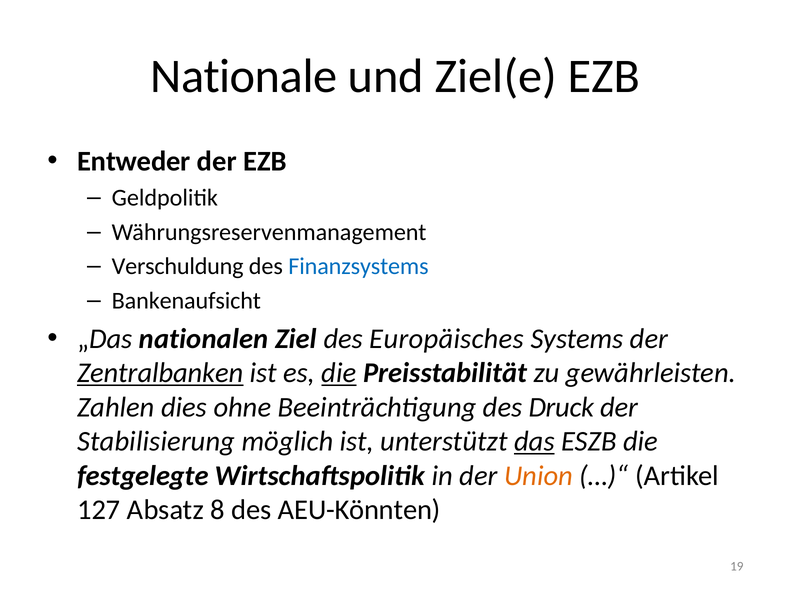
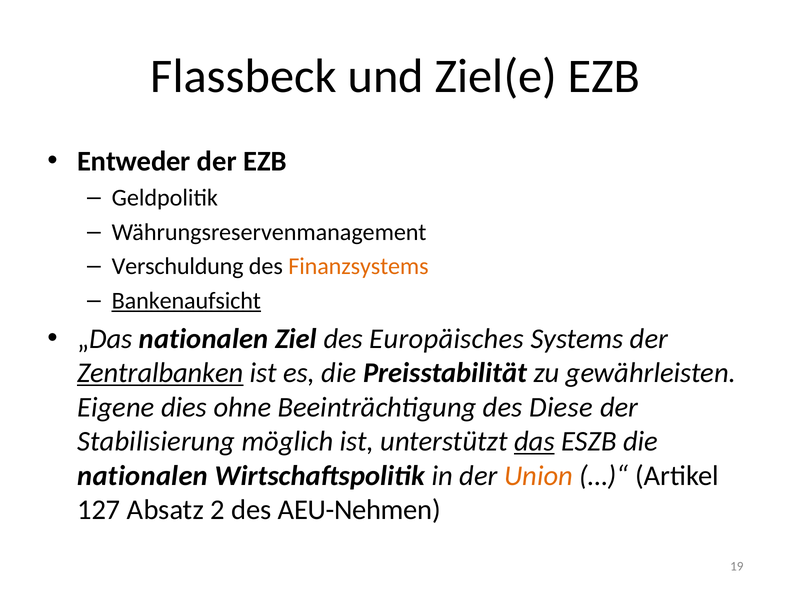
Nationale: Nationale -> Flassbeck
Finanzsystems colour: blue -> orange
Bankenaufsicht underline: none -> present
die at (339, 373) underline: present -> none
Zahlen: Zahlen -> Eigene
Druck: Druck -> Diese
festgelegte at (143, 476): festgelegte -> nationalen
8: 8 -> 2
AEU-Könnten: AEU-Könnten -> AEU-Nehmen
